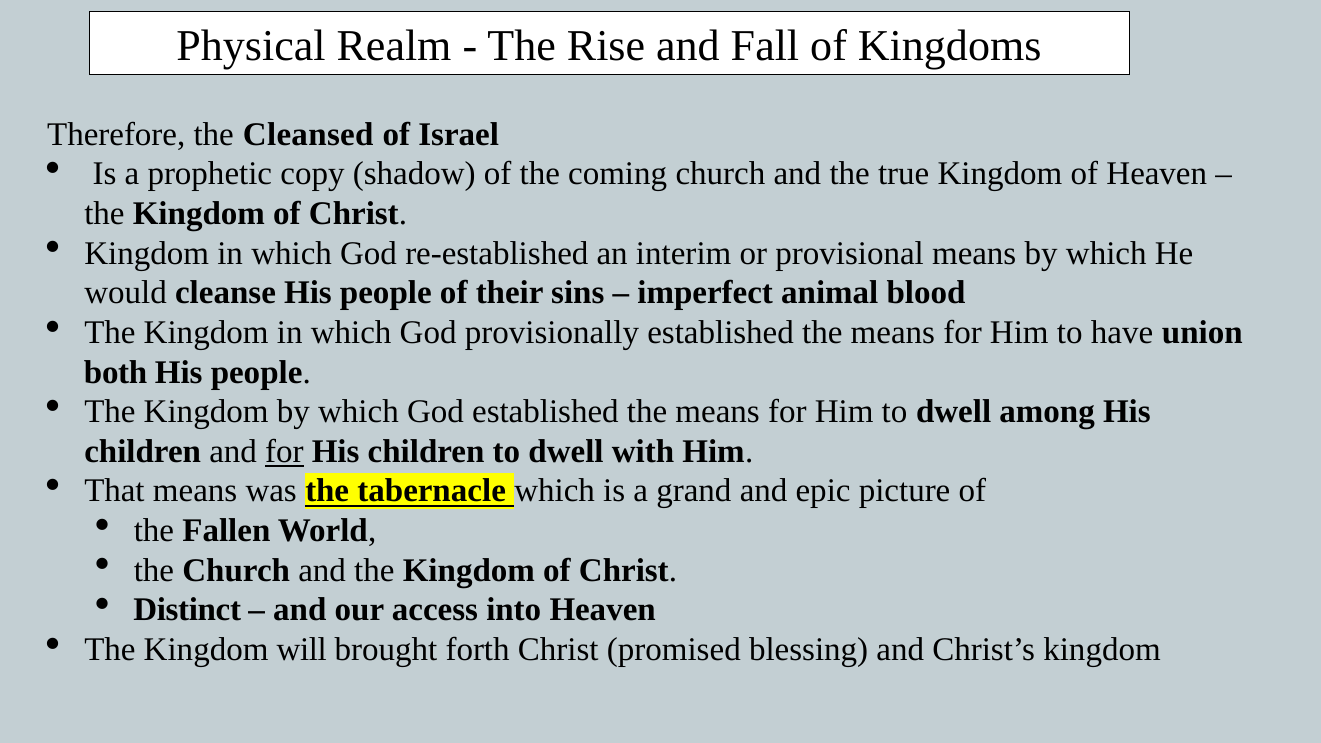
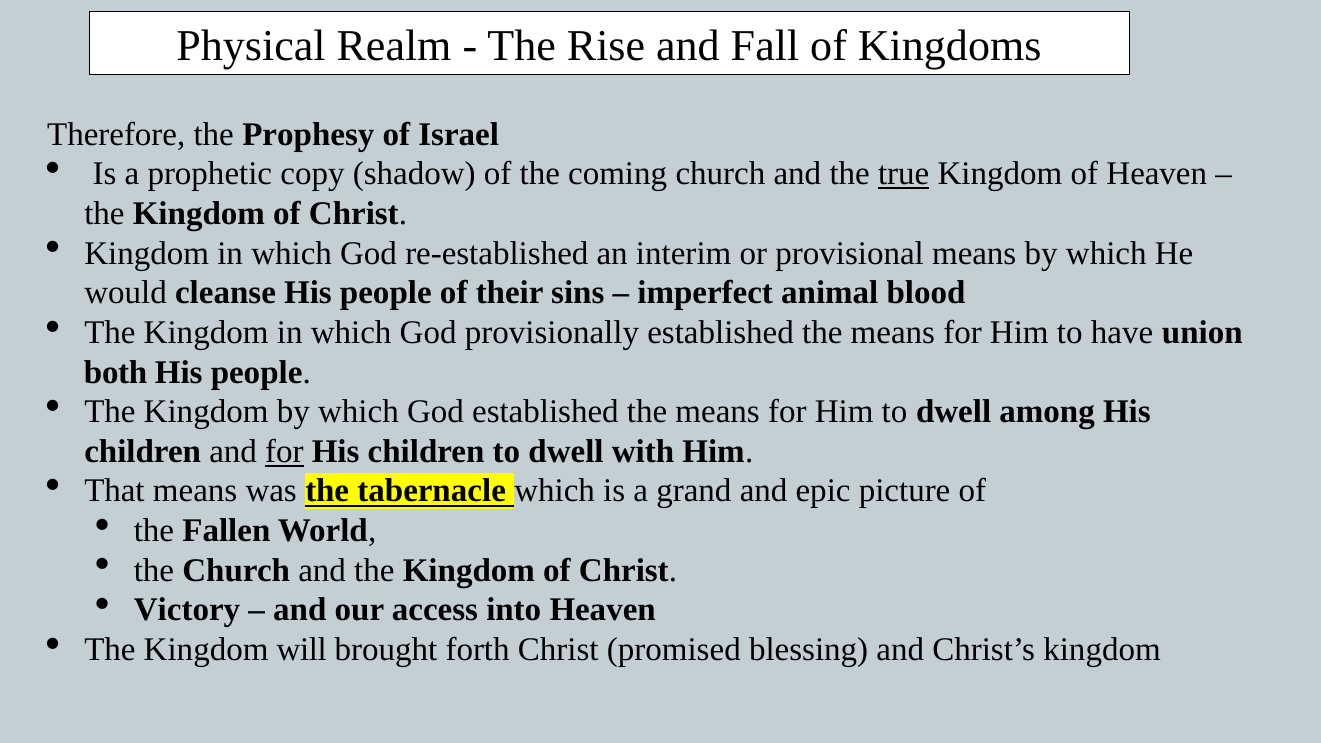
Cleansed: Cleansed -> Prophesy
true underline: none -> present
Distinct: Distinct -> Victory
